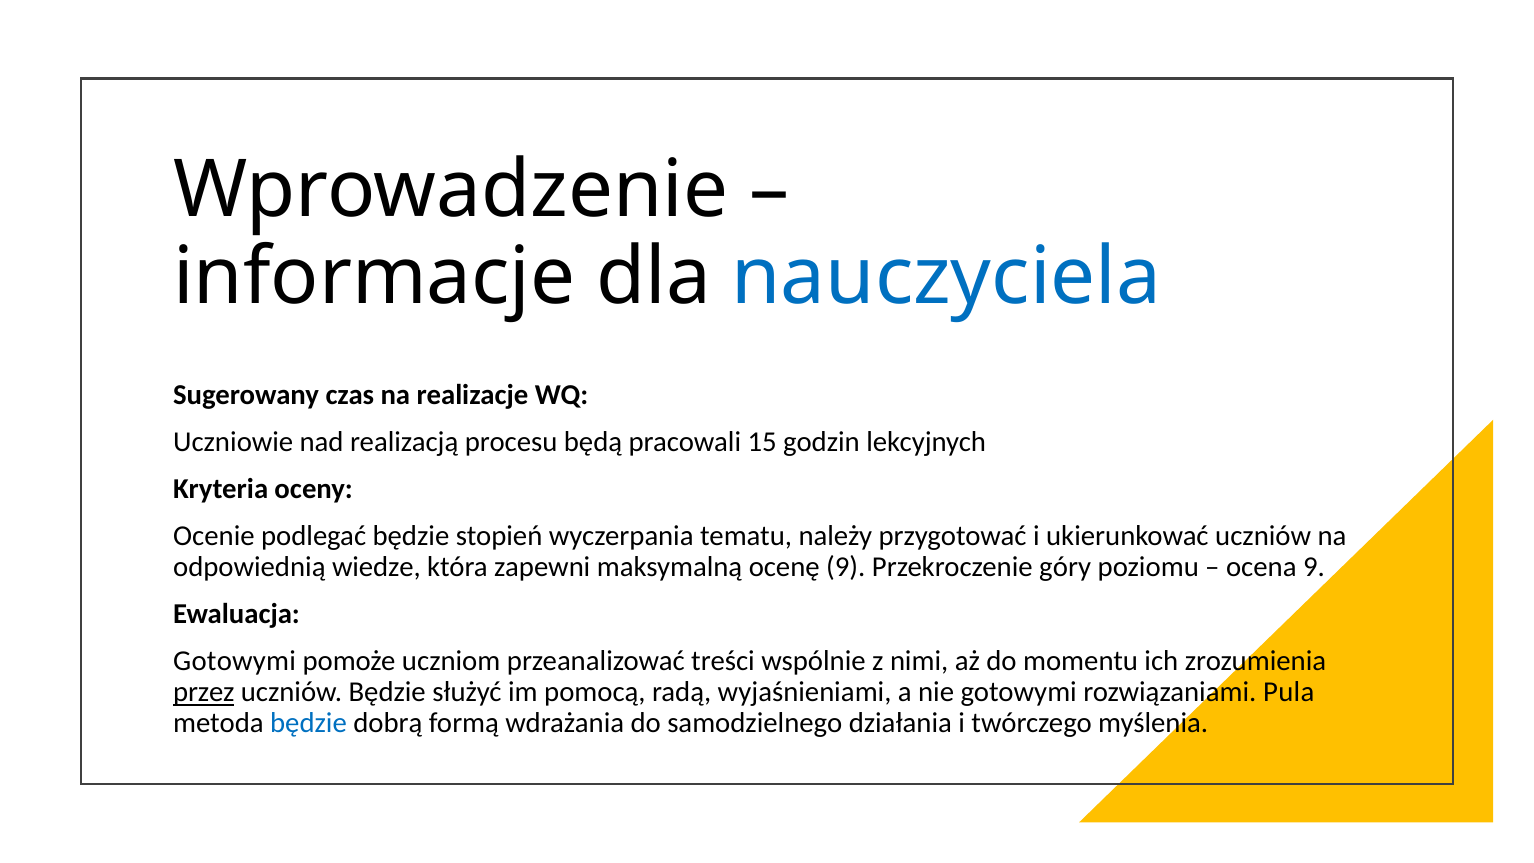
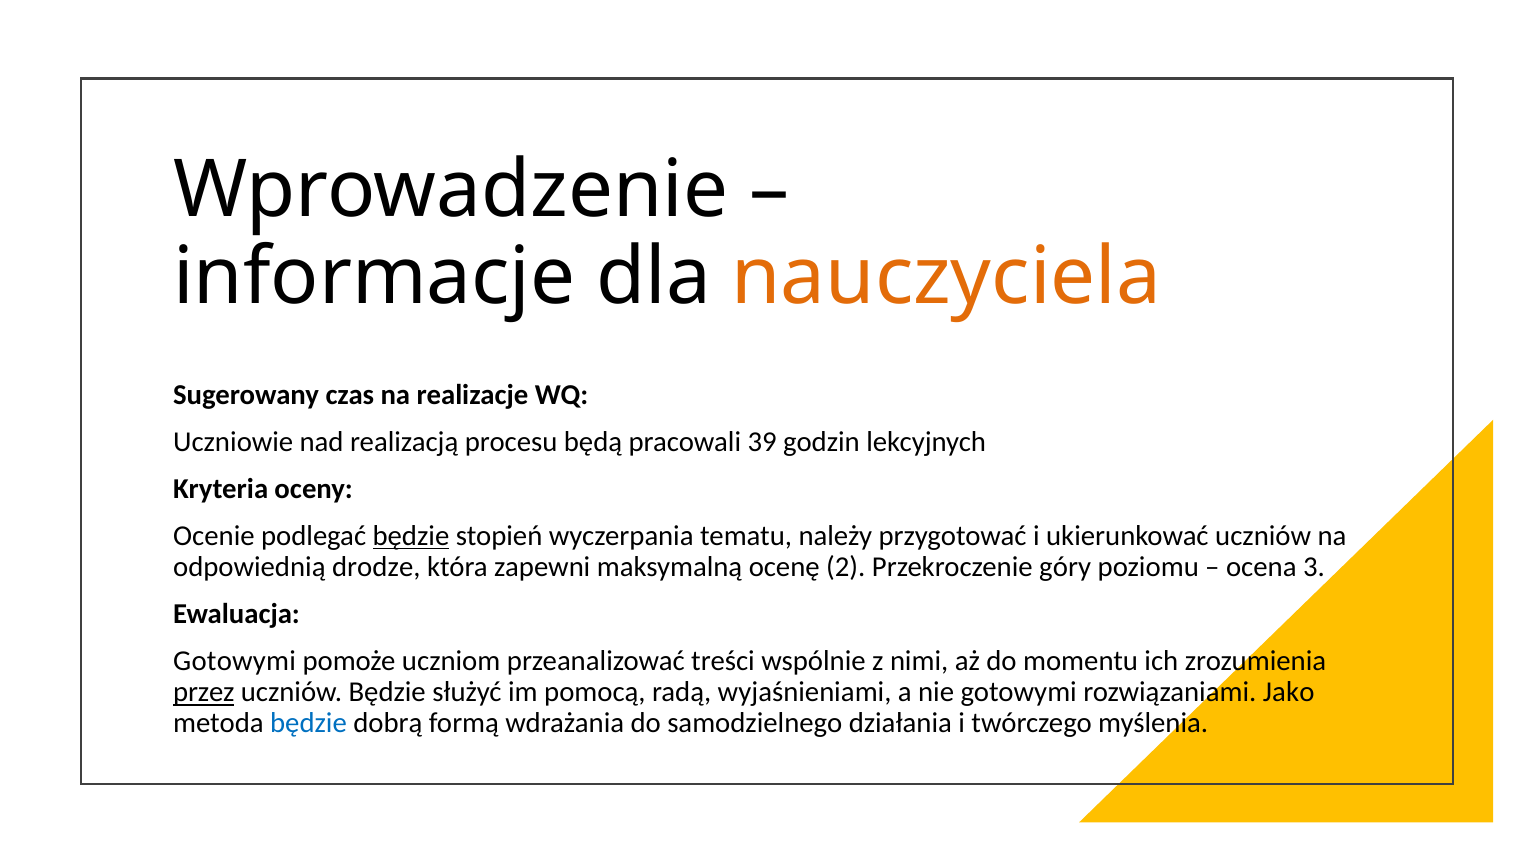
nauczyciela colour: blue -> orange
15: 15 -> 39
będzie at (411, 536) underline: none -> present
wiedze: wiedze -> drodze
ocenę 9: 9 -> 2
ocena 9: 9 -> 3
Pula: Pula -> Jako
